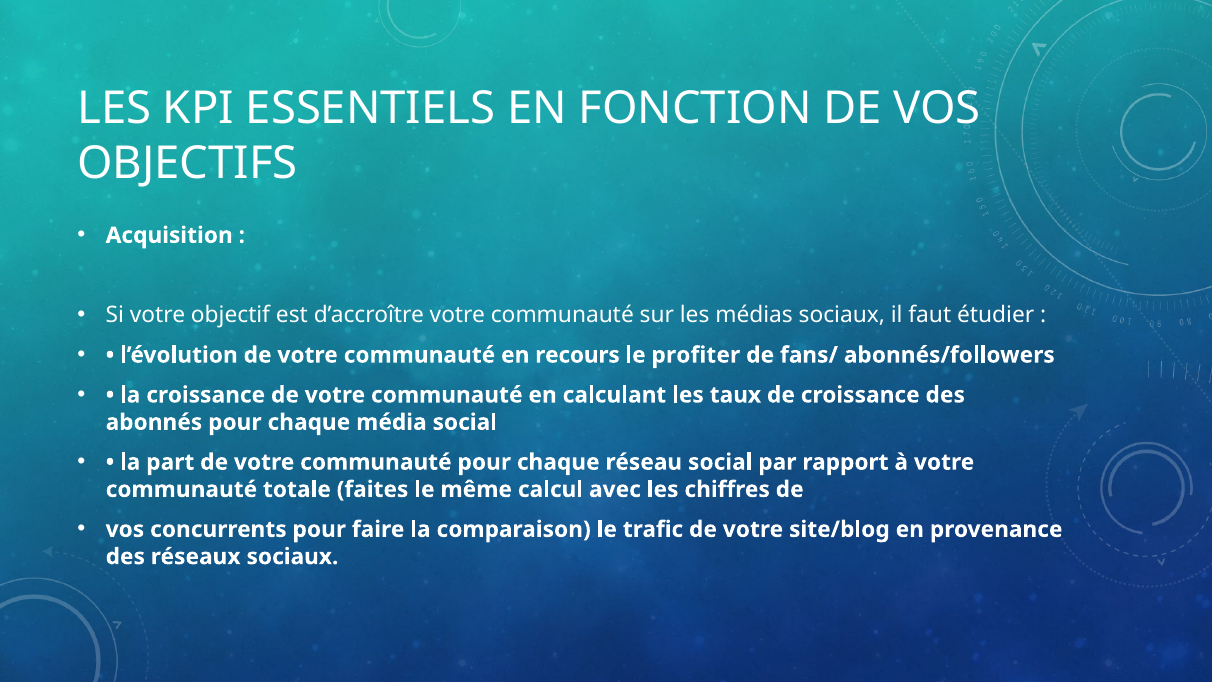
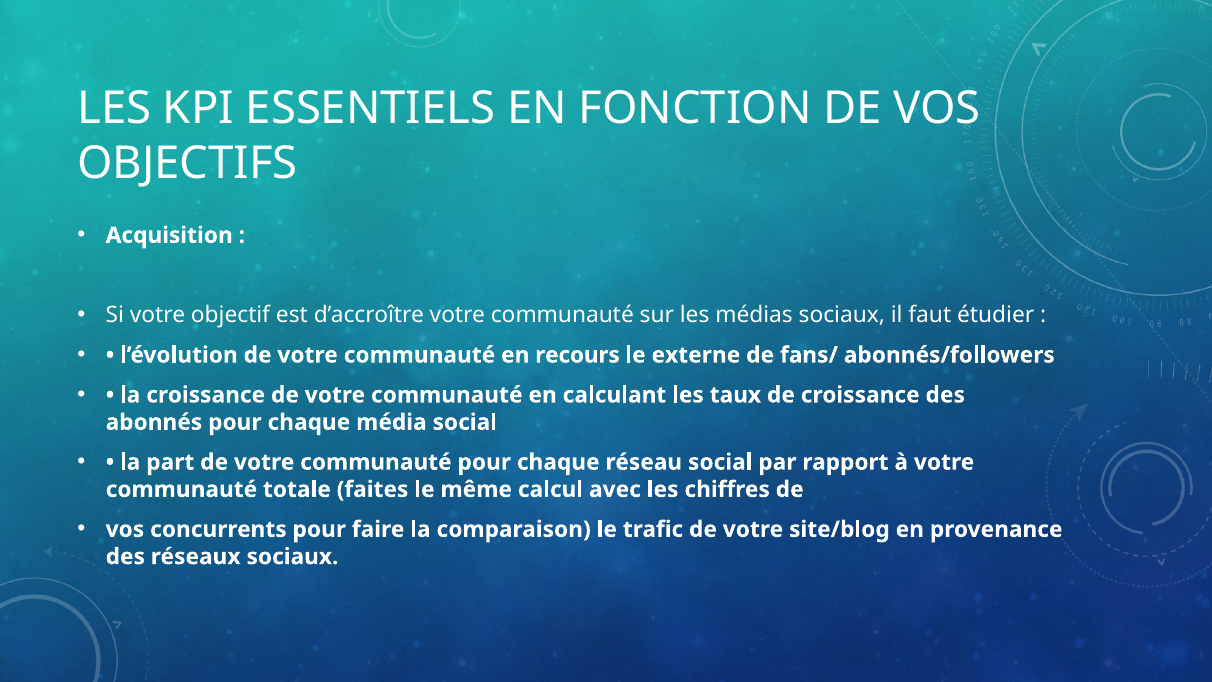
profiter: profiter -> externe
